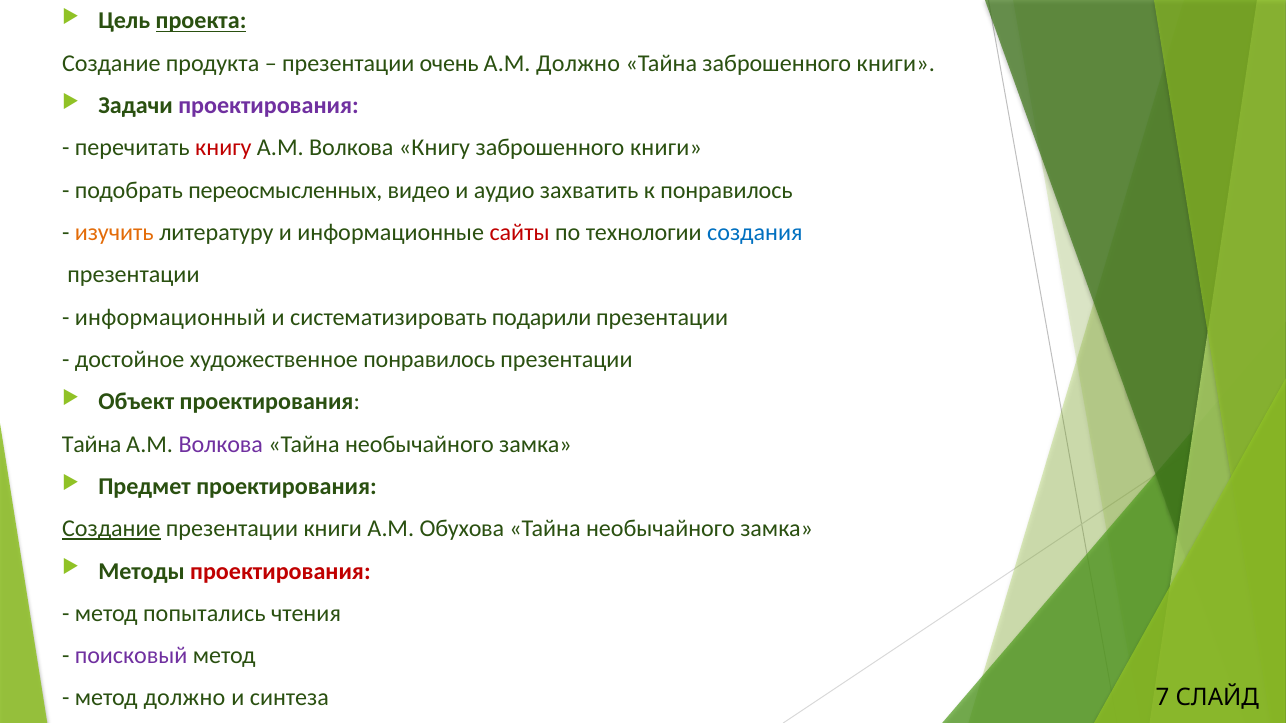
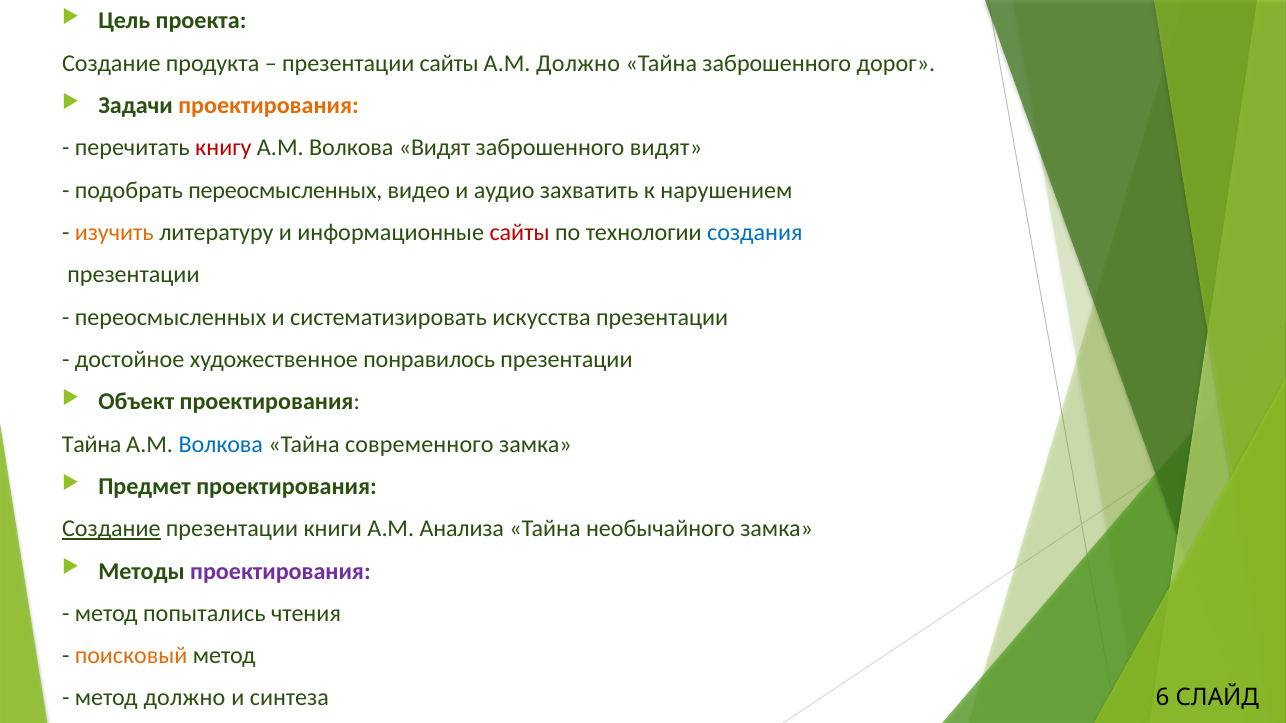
проекта underline: present -> none
презентации очень: очень -> сайты
Тайна заброшенного книги: книги -> дорог
проектирования at (268, 106) colour: purple -> orange
Волкова Книгу: Книгу -> Видят
книги at (666, 148): книги -> видят
к понравилось: понравилось -> нарушением
информационный at (170, 317): информационный -> переосмысленных
подарили: подарили -> искусства
Волкова at (221, 444) colour: purple -> blue
необычайного at (419, 444): необычайного -> современного
Обухова: Обухова -> Анализа
проектирования at (280, 571) colour: red -> purple
поисковый colour: purple -> orange
7: 7 -> 6
